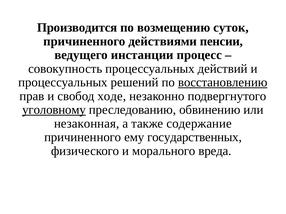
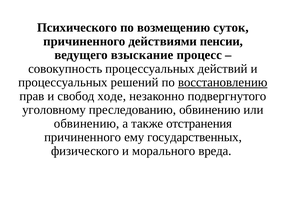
Производится: Производится -> Психического
инстанции: инстанции -> взыскание
уголовному underline: present -> none
незаконная at (87, 124): незаконная -> обвинению
содержание: содержание -> отстранения
